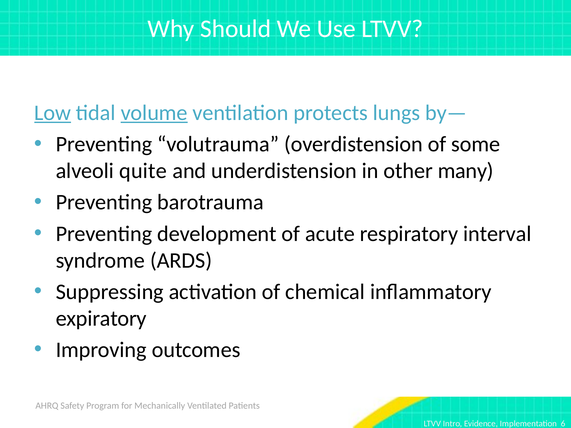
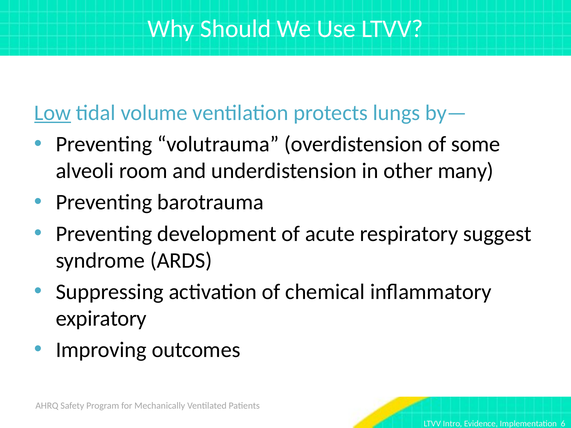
volume underline: present -> none
quite: quite -> room
interval: interval -> suggest
